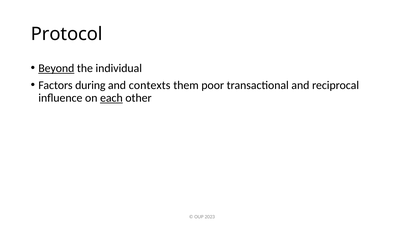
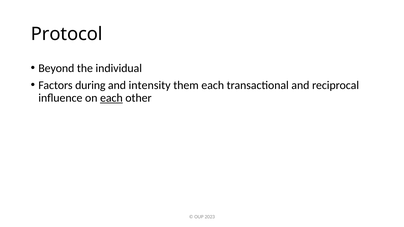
Beyond underline: present -> none
contexts: contexts -> intensity
them poor: poor -> each
